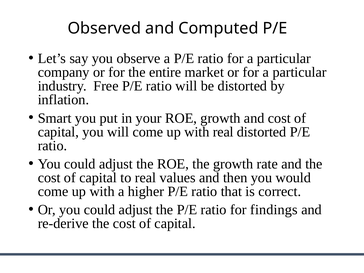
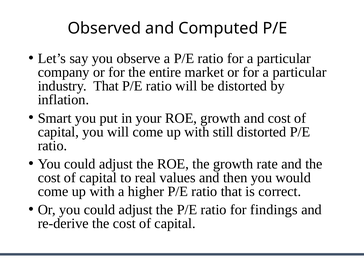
industry Free: Free -> That
with real: real -> still
